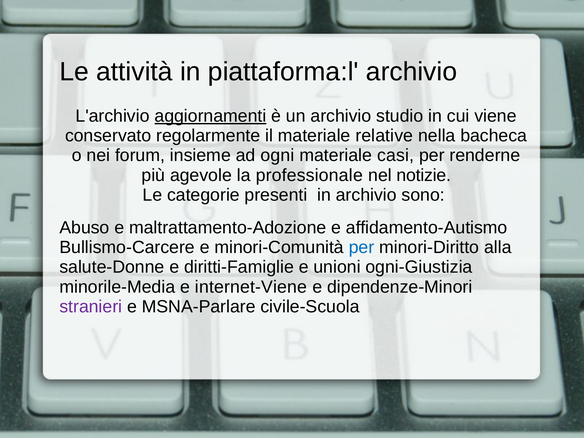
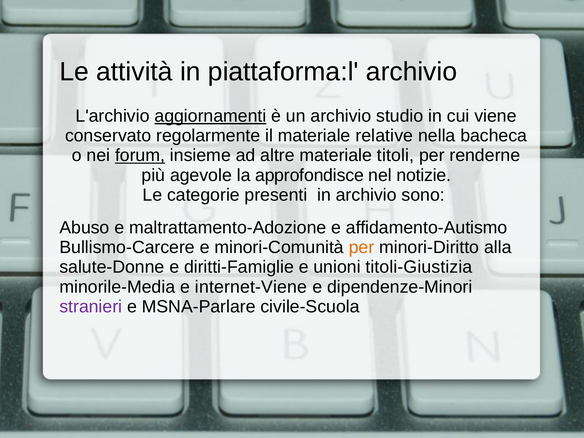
forum underline: none -> present
ogni: ogni -> altre
casi: casi -> titoli
professionale: professionale -> approfondisce
per at (361, 247) colour: blue -> orange
ogni-Giustizia: ogni-Giustizia -> titoli-Giustizia
